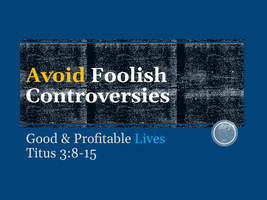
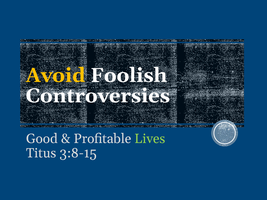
Lives colour: light blue -> light green
